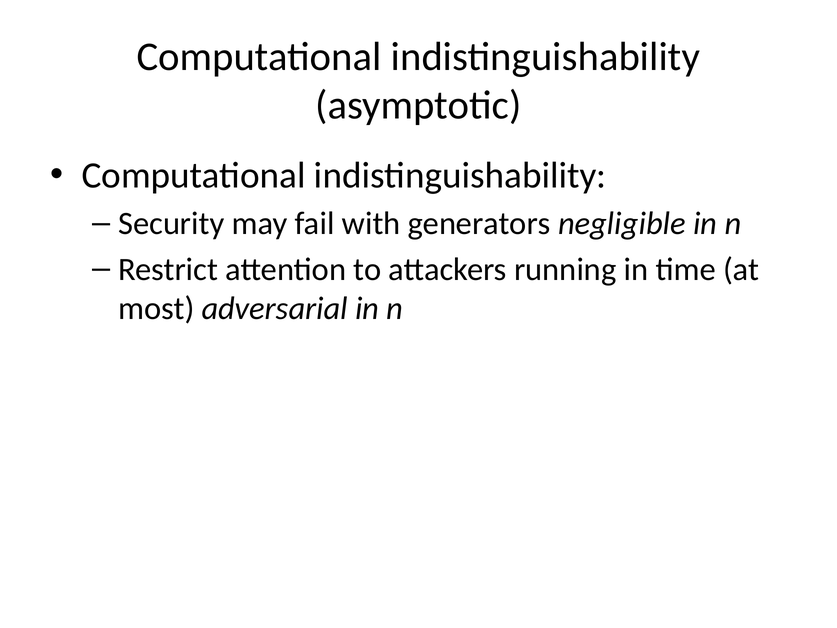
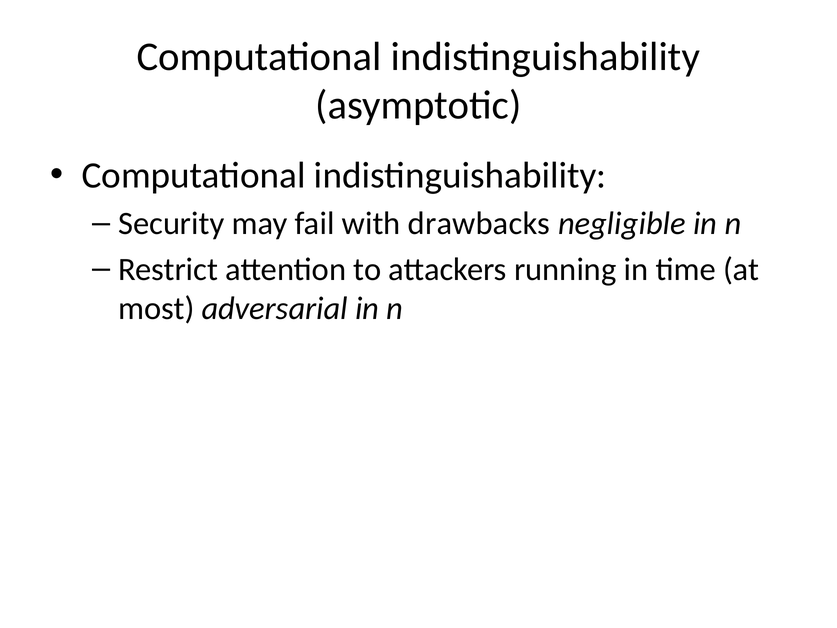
generators: generators -> drawbacks
